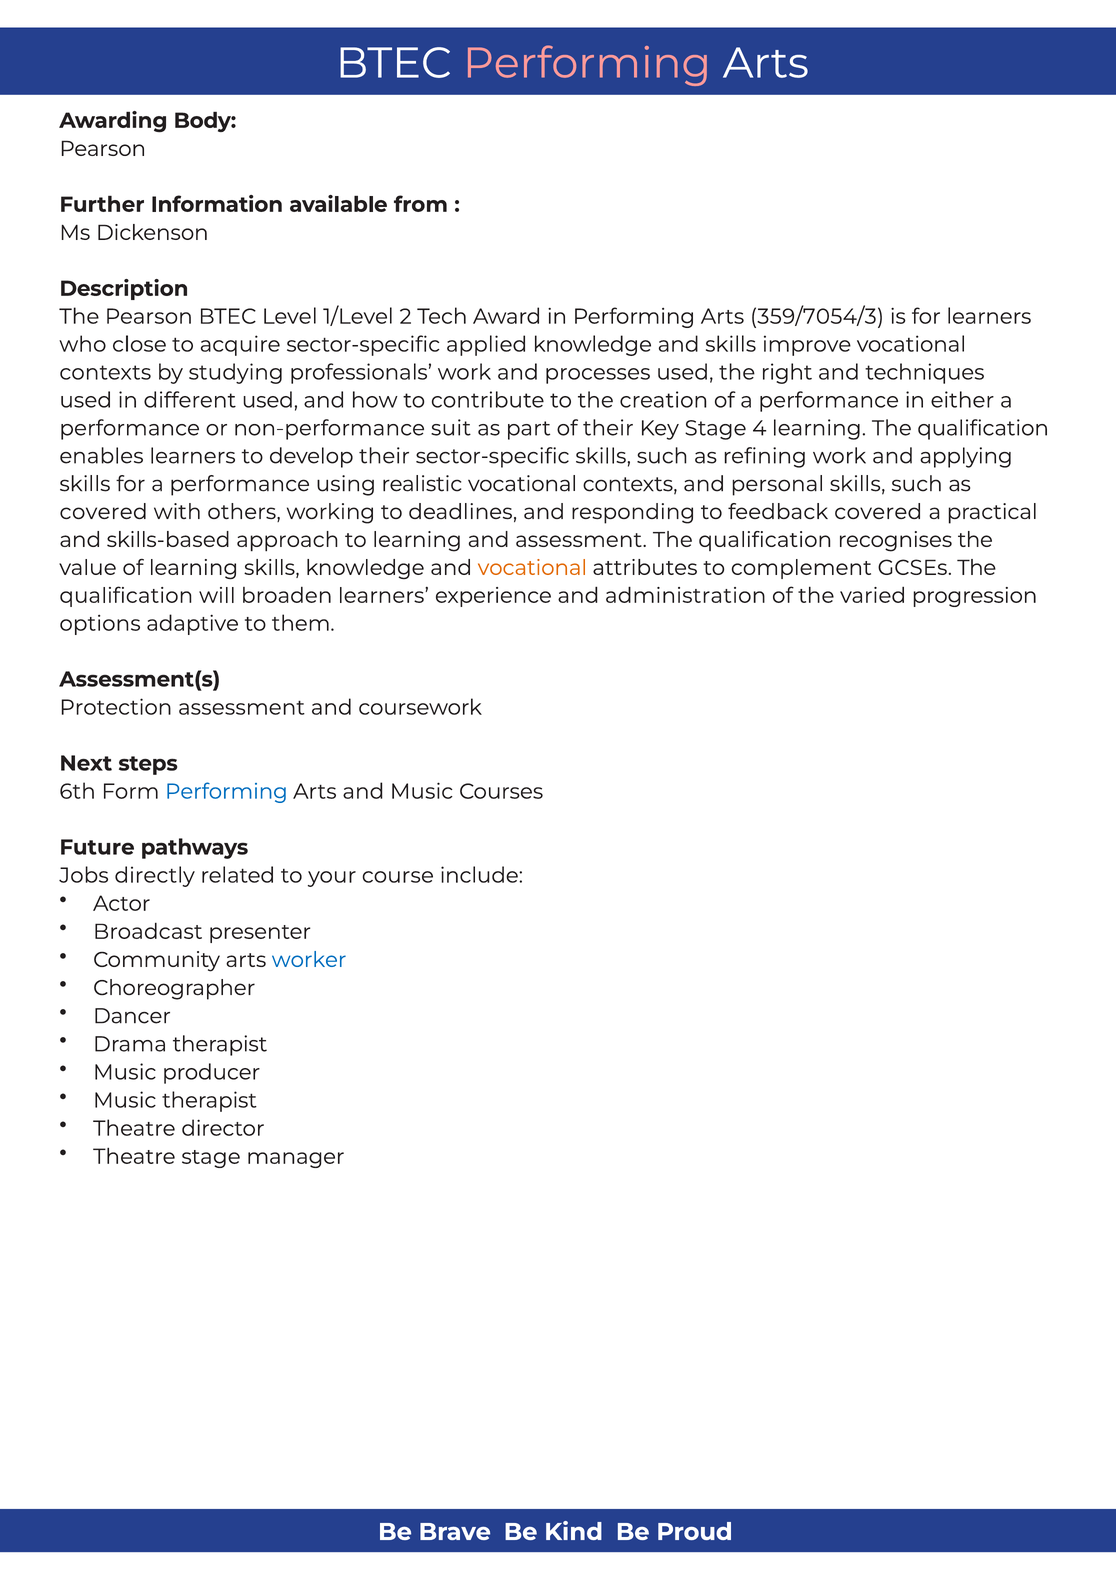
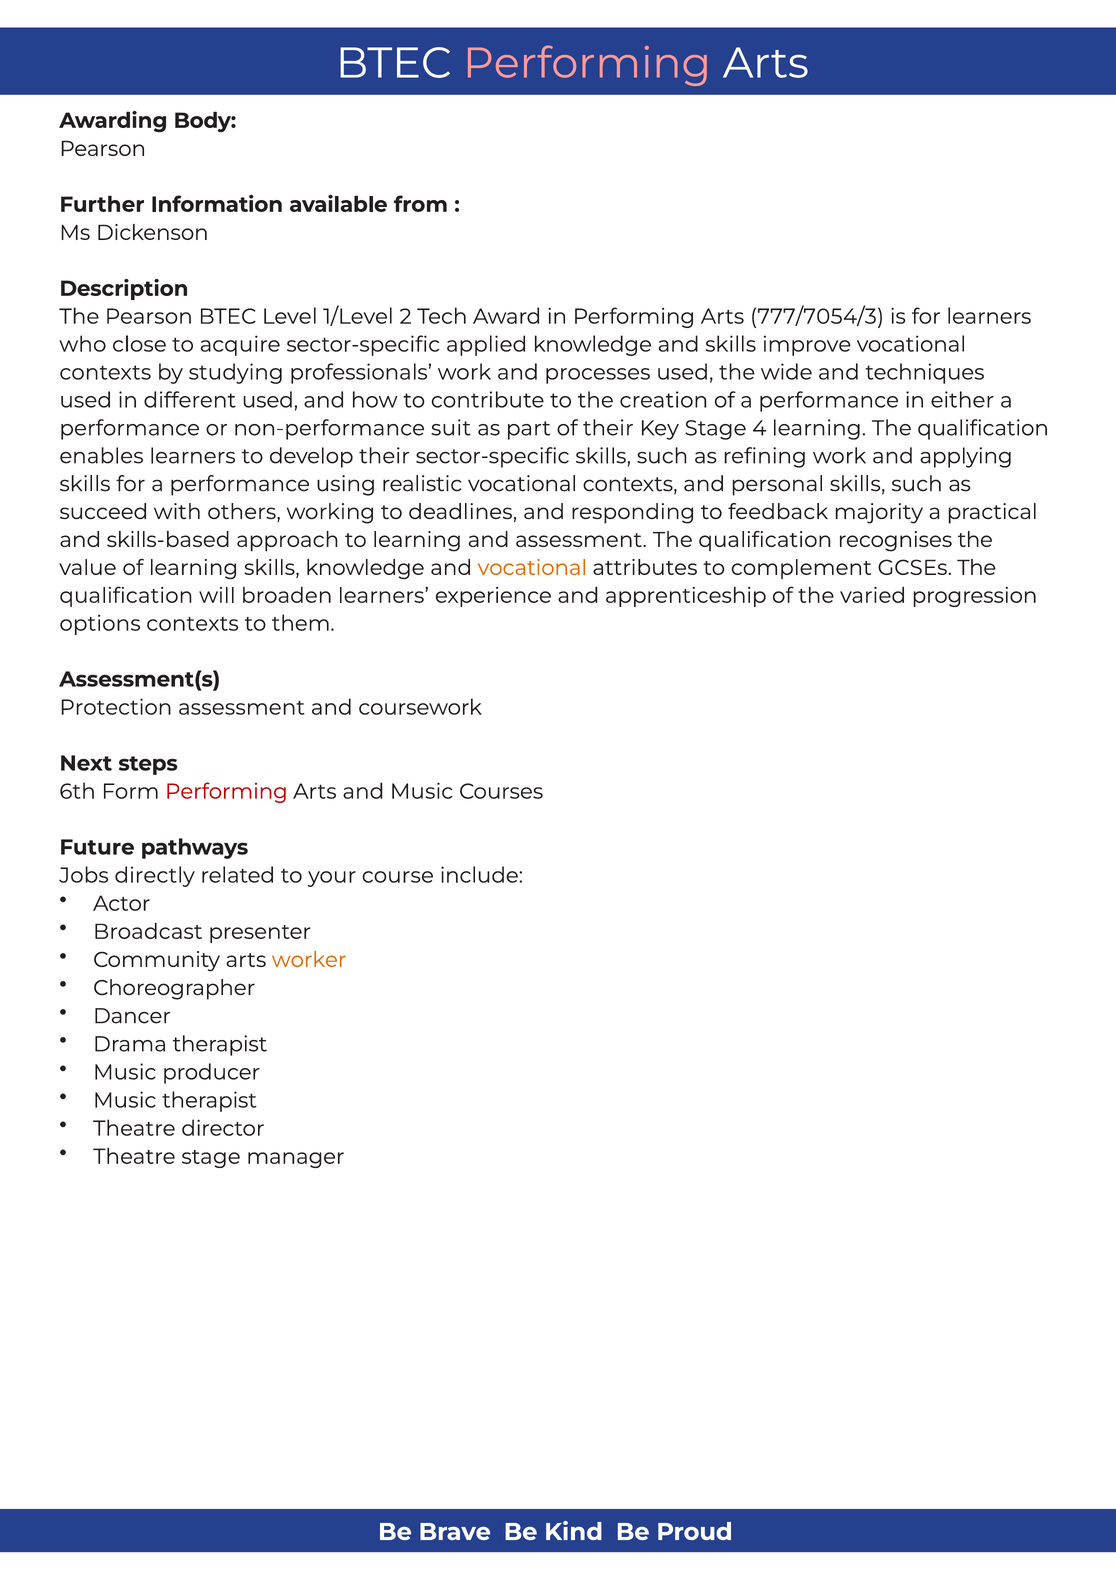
359/7054/3: 359/7054/3 -> 777/7054/3
right: right -> wide
covered at (104, 512): covered -> succeed
feedback covered: covered -> majority
administration: administration -> apprenticeship
options adaptive: adaptive -> contexts
Performing at (226, 792) colour: blue -> red
worker colour: blue -> orange
